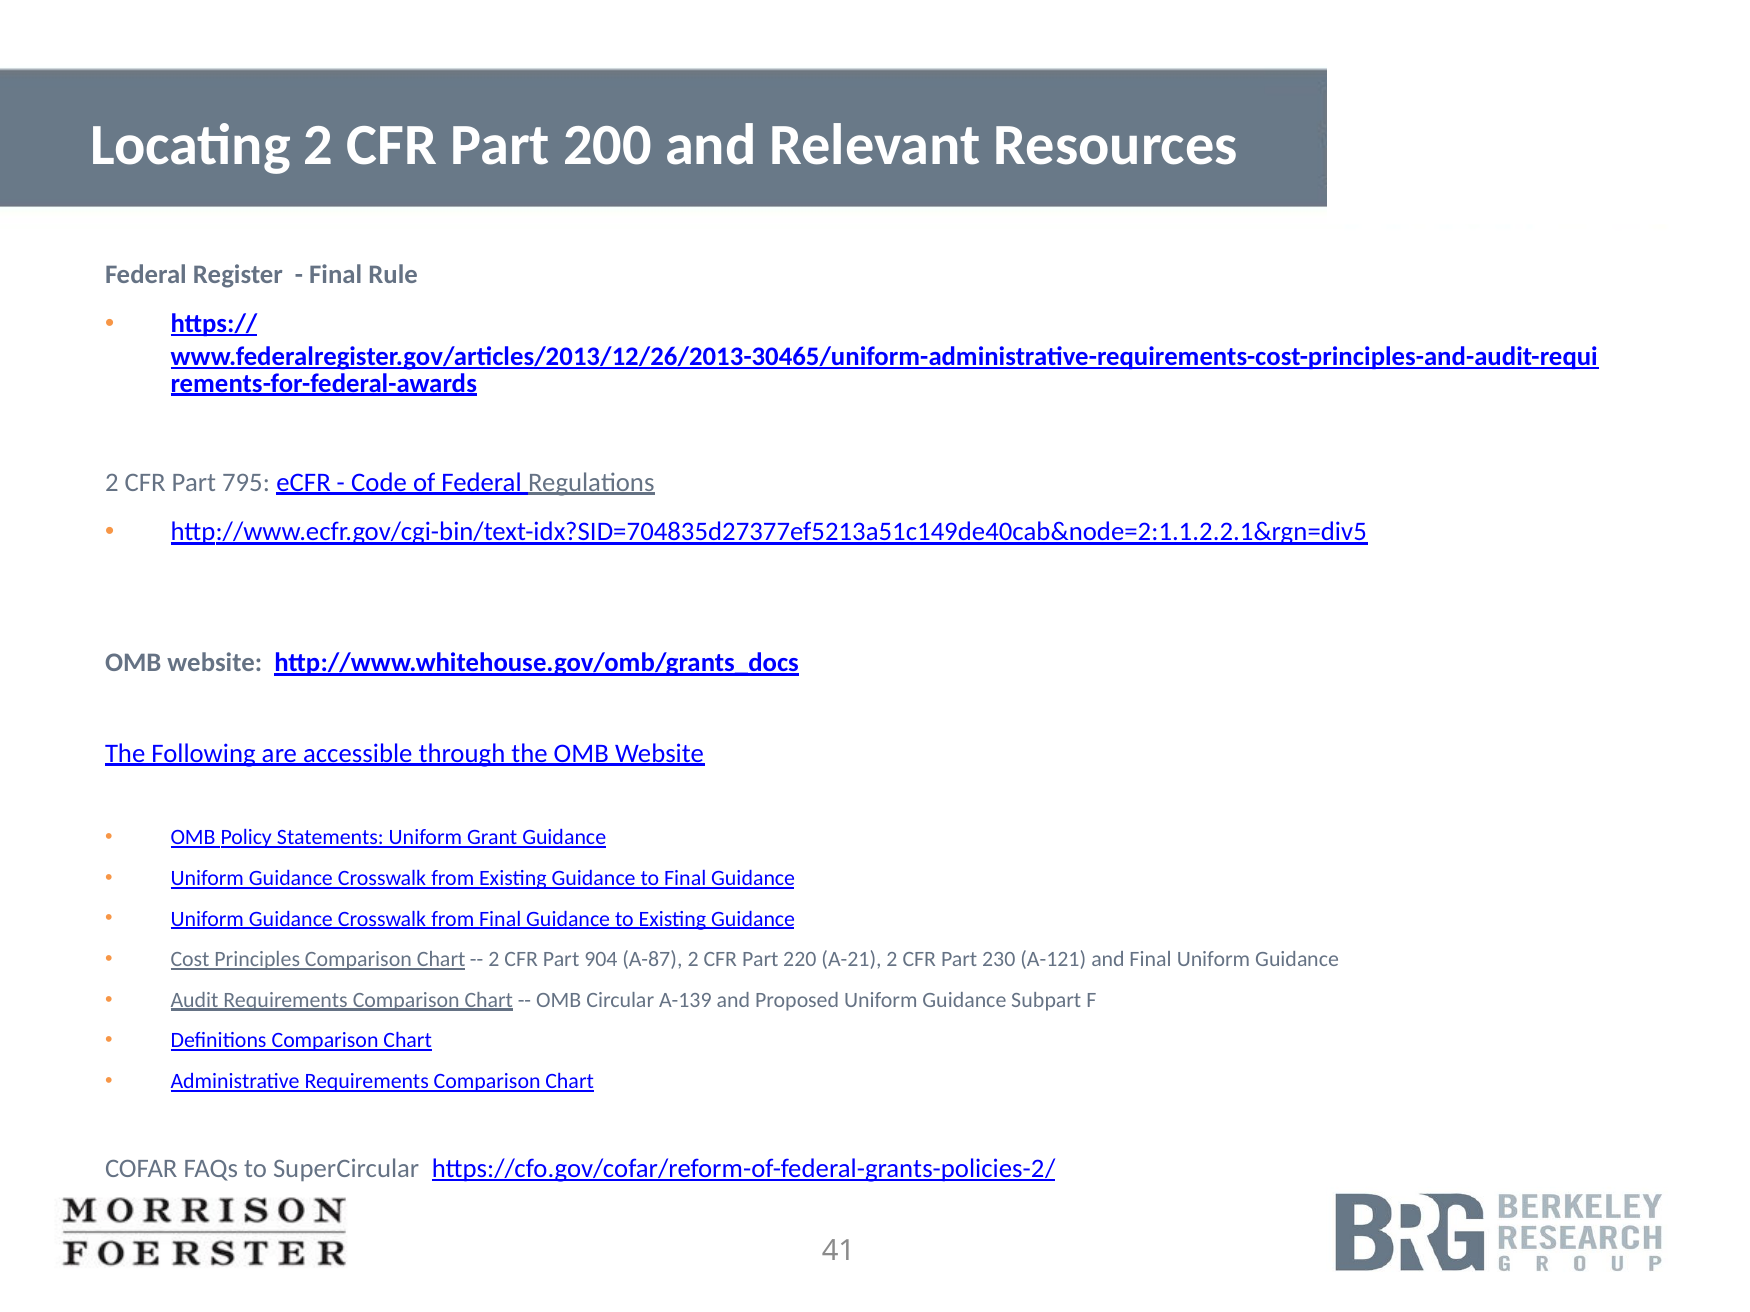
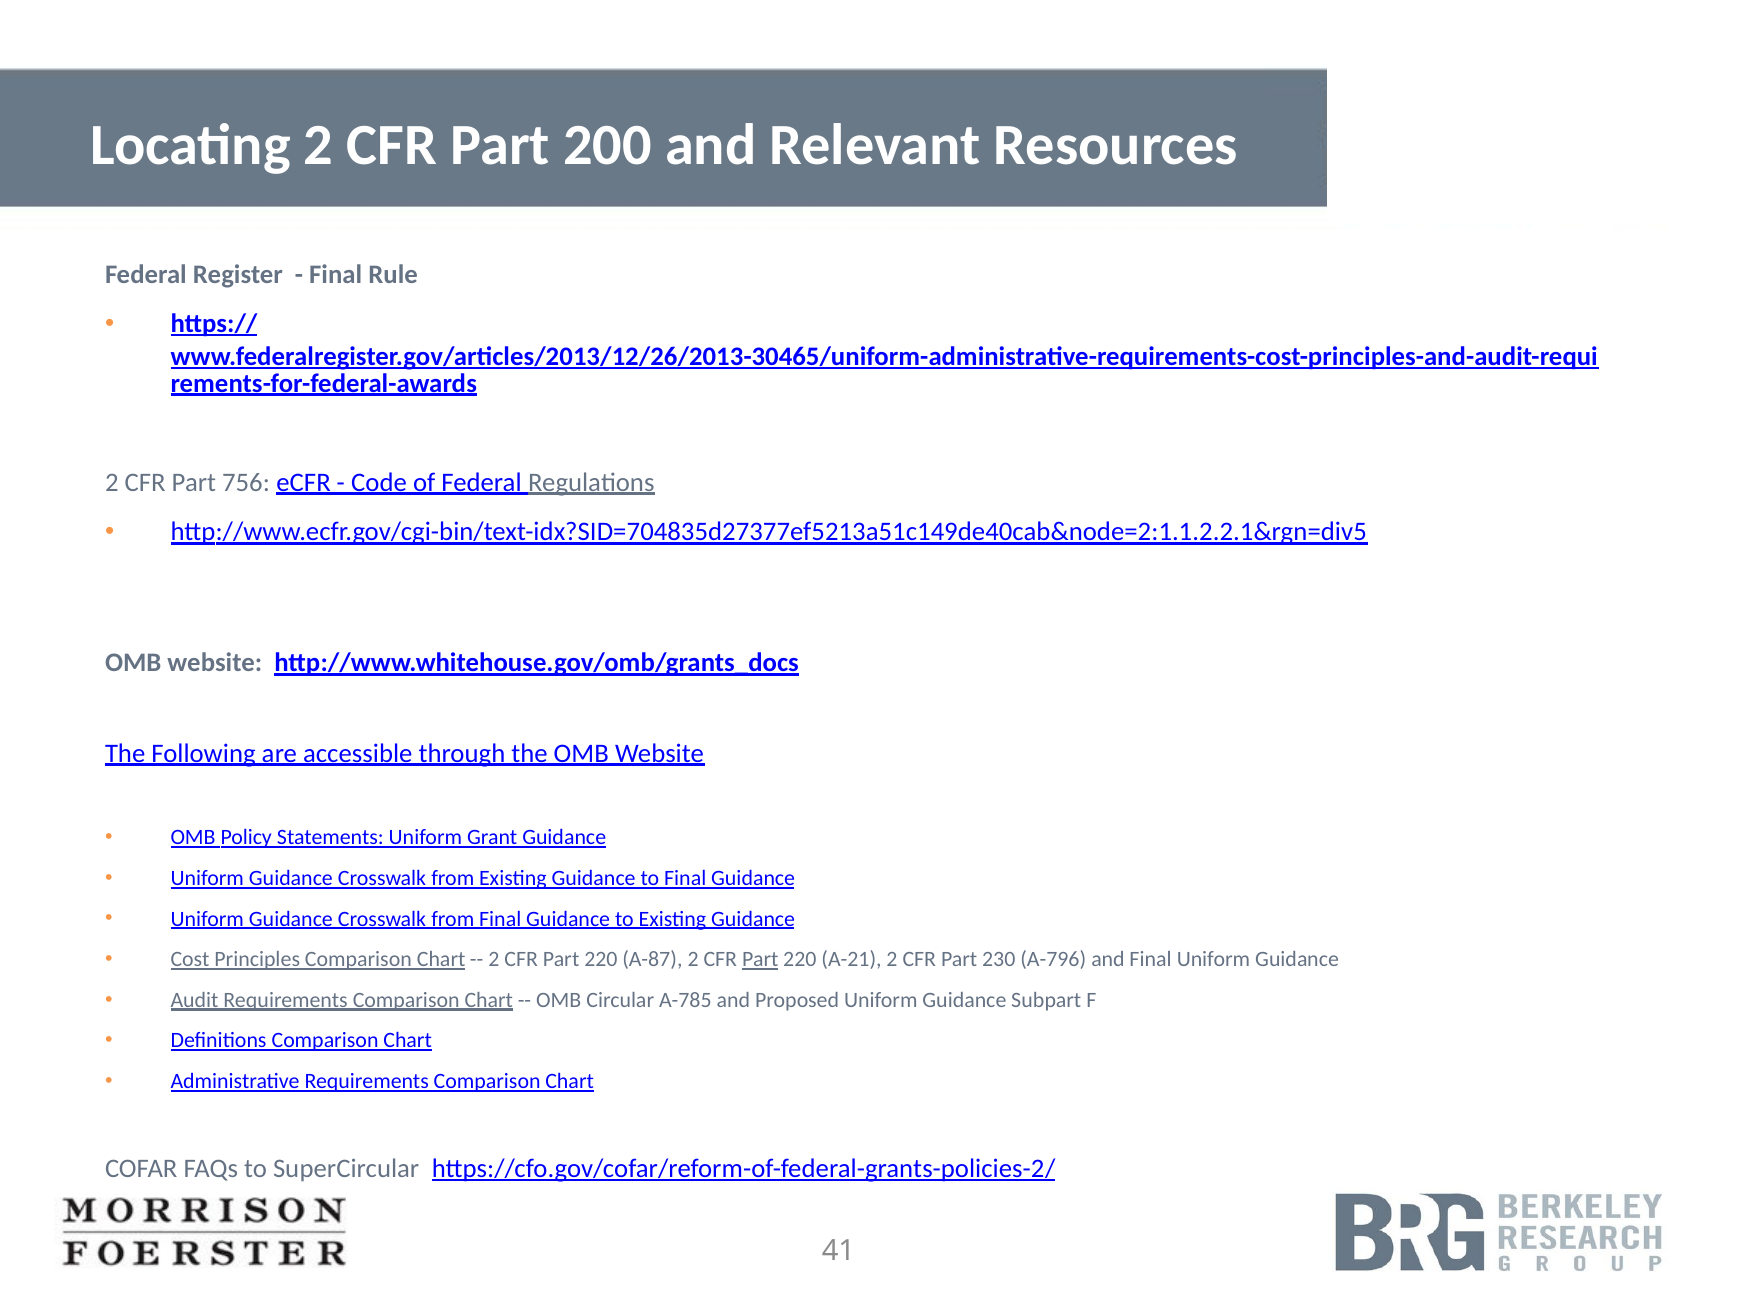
795: 795 -> 756
904 at (601, 960): 904 -> 220
Part at (760, 960) underline: none -> present
A-121: A-121 -> A-796
A-139: A-139 -> A-785
